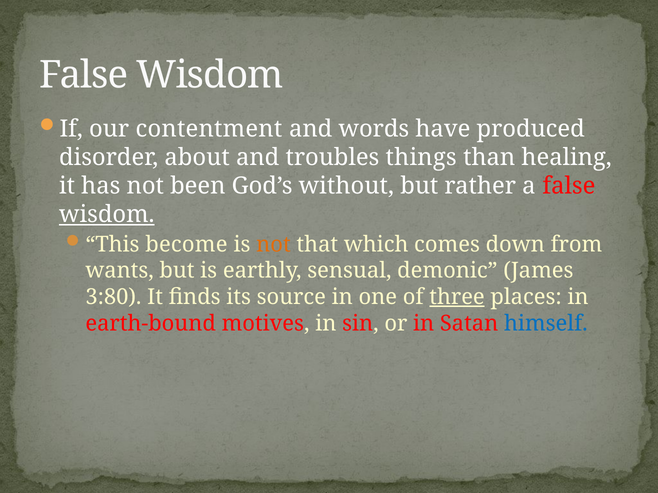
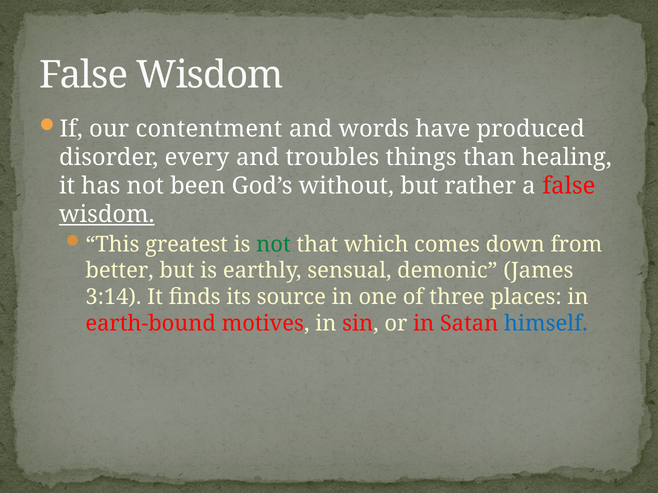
about: about -> every
become: become -> greatest
not at (273, 245) colour: orange -> green
wants: wants -> better
3:80: 3:80 -> 3:14
three underline: present -> none
